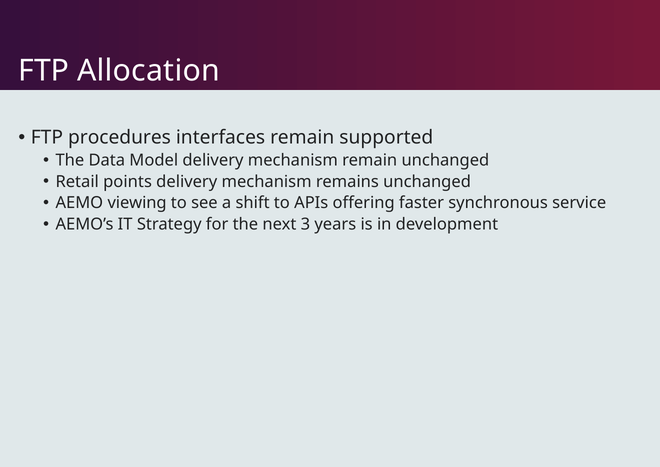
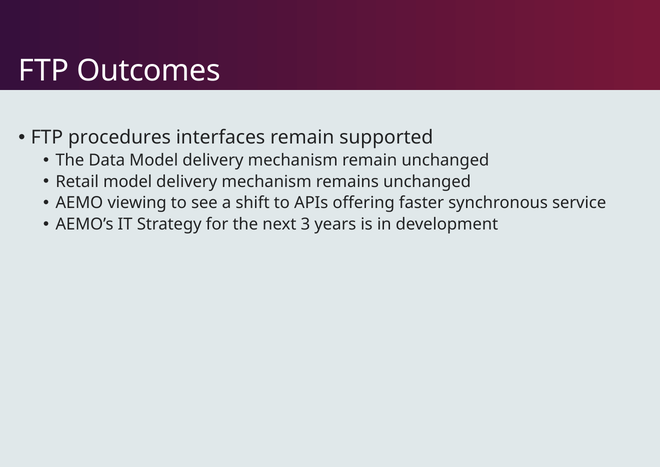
Allocation: Allocation -> Outcomes
Retail points: points -> model
